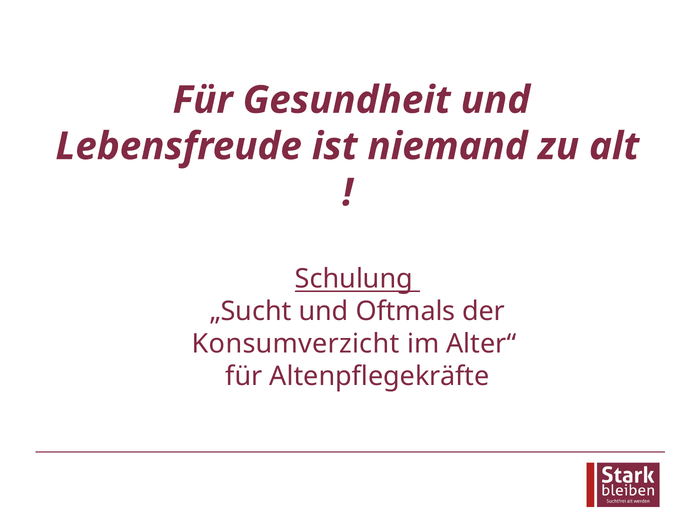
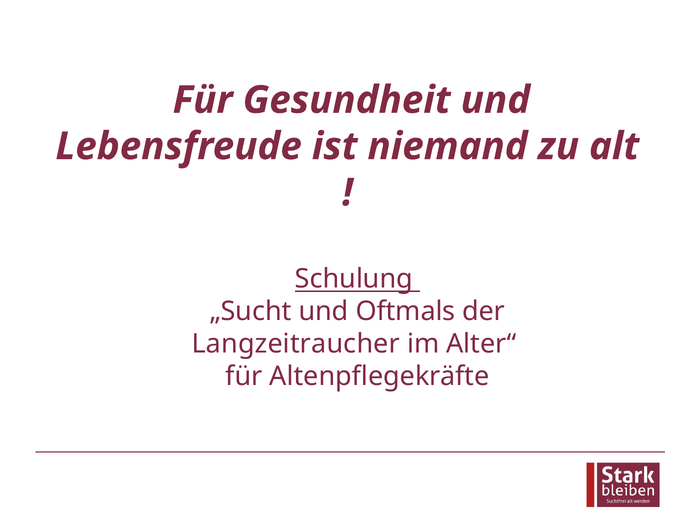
Konsumverzicht: Konsumverzicht -> Langzeitraucher
